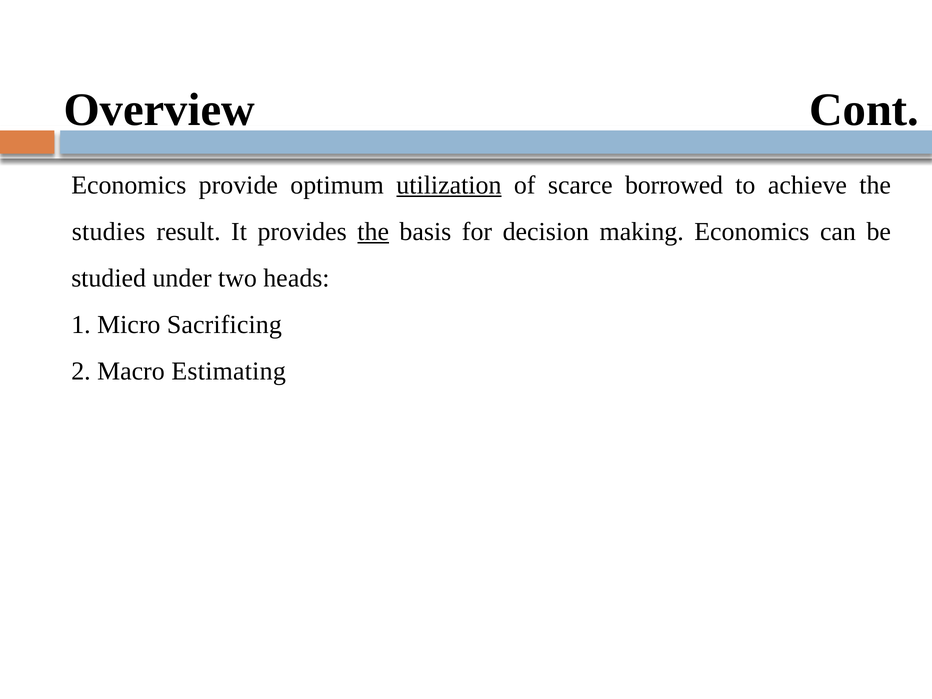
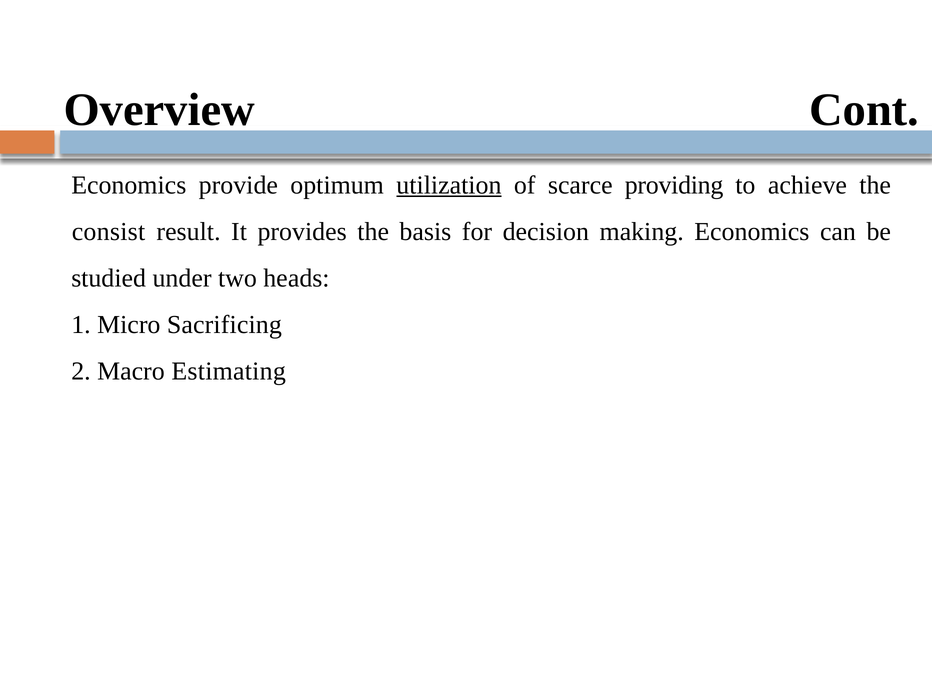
borrowed: borrowed -> providing
studies: studies -> consist
the at (373, 232) underline: present -> none
